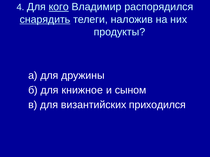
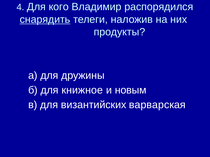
кого underline: present -> none
сыном: сыном -> новым
приходился: приходился -> варварская
